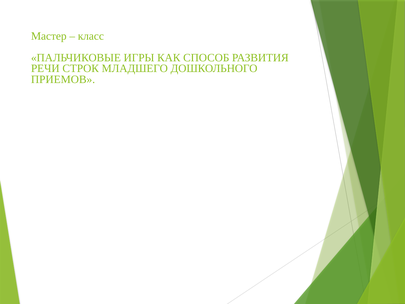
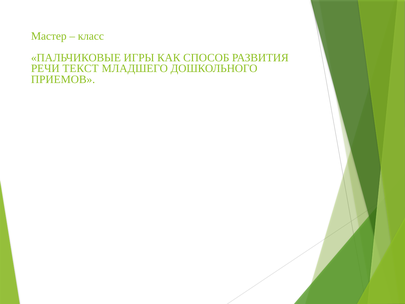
СТРОК: СТРОК -> ТЕКСТ
